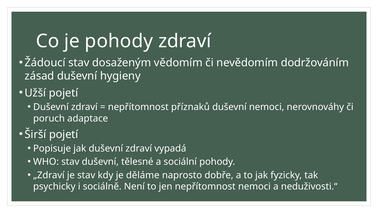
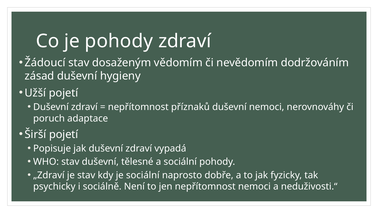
je děláme: děláme -> sociální
